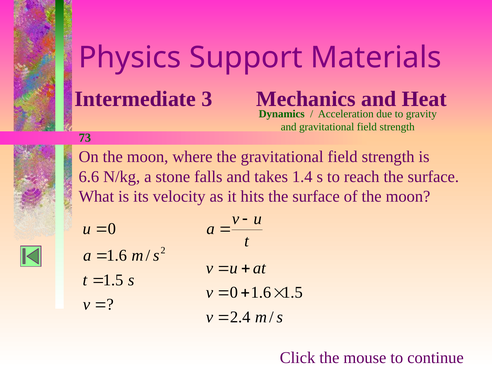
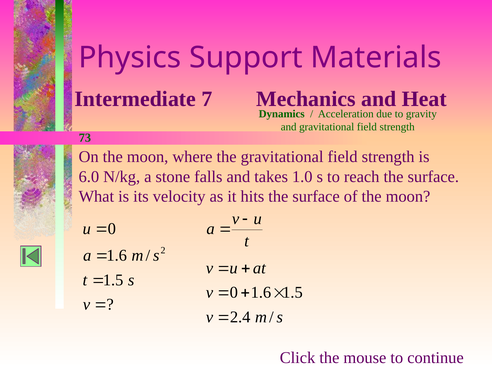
3: 3 -> 7
6.6: 6.6 -> 6.0
1.4: 1.4 -> 1.0
